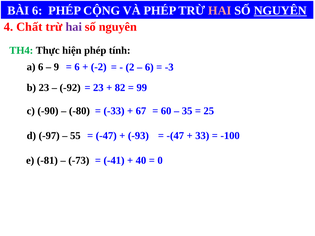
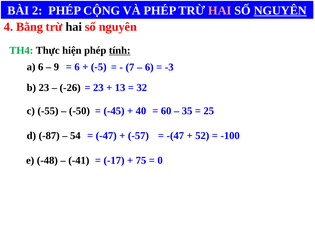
BÀI 6: 6 -> 2
Chất: Chất -> Bằng
hai at (74, 27) colour: purple -> black
tính underline: none -> present
-2: -2 -> -5
2: 2 -> 7
-92: -92 -> -26
82: 82 -> 13
99: 99 -> 32
-90: -90 -> -55
-80: -80 -> -50
-33: -33 -> -45
67: 67 -> 40
-97: -97 -> -87
55: 55 -> 54
-93: -93 -> -57
33: 33 -> 52
-81: -81 -> -48
-73: -73 -> -41
-41: -41 -> -17
40: 40 -> 75
